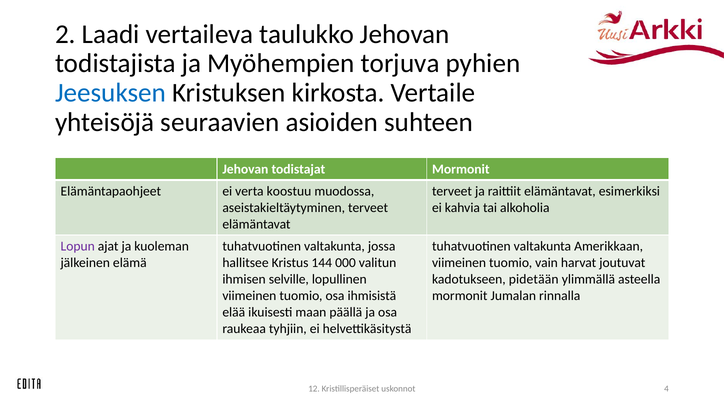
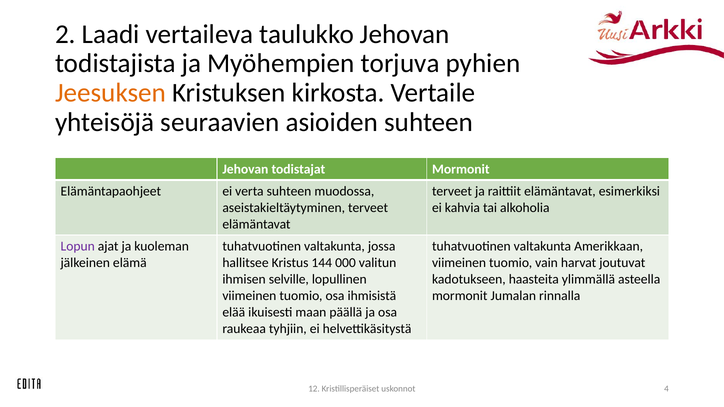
Jeesuksen colour: blue -> orange
verta koostuu: koostuu -> suhteen
pidetään: pidetään -> haasteita
